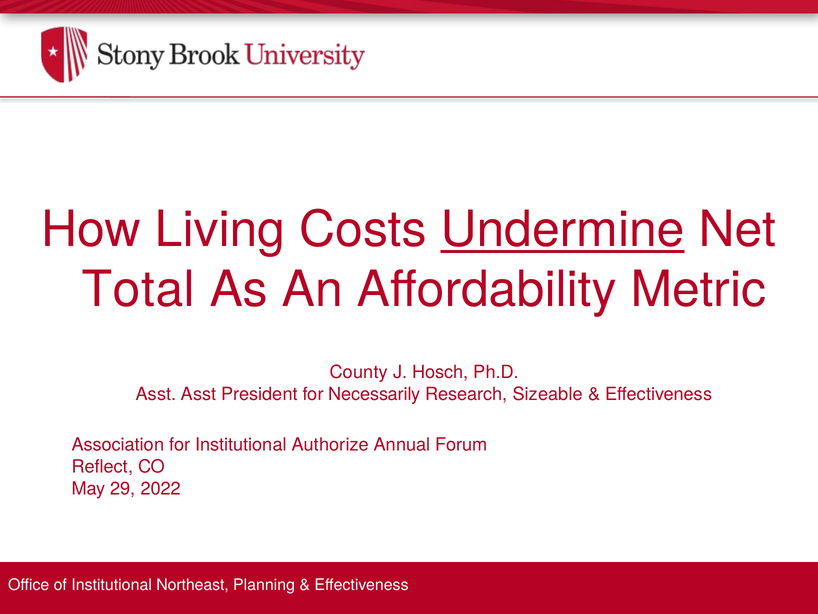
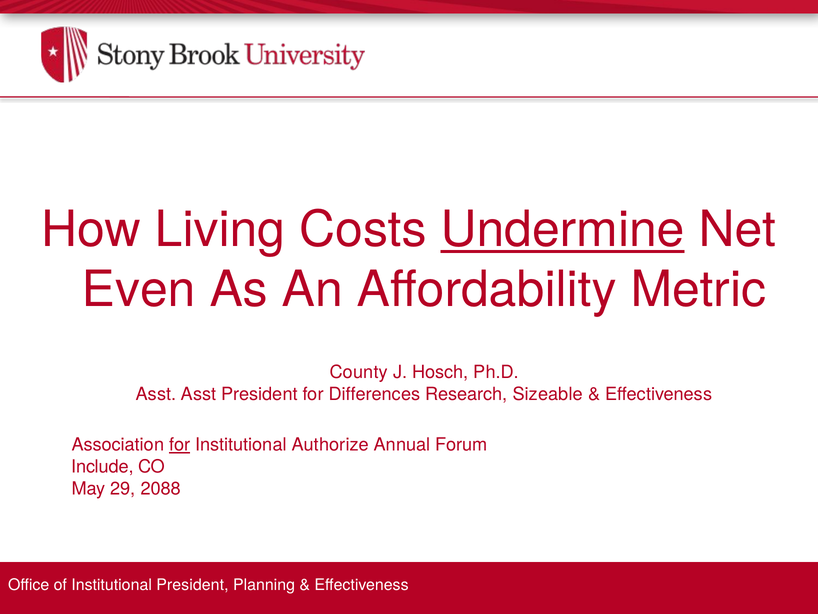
Total: Total -> Even
Necessarily: Necessarily -> Differences
for at (180, 445) underline: none -> present
Reflect: Reflect -> Include
2022: 2022 -> 2088
Institutional Northeast: Northeast -> President
